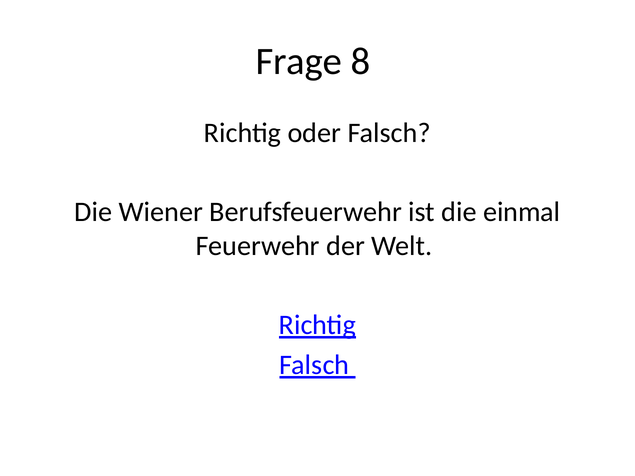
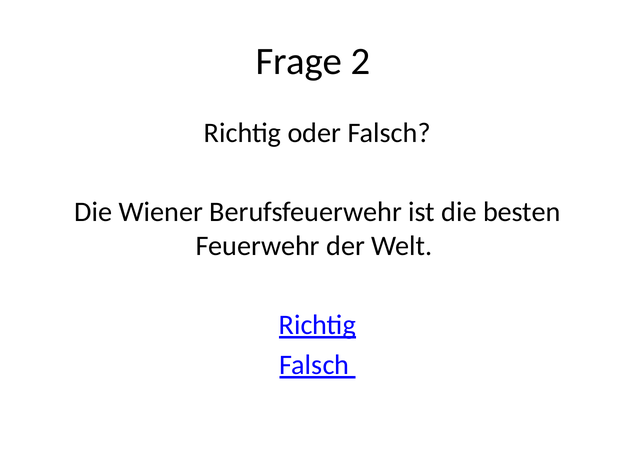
8: 8 -> 2
einmal: einmal -> besten
